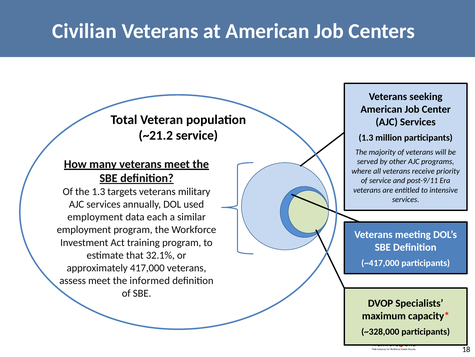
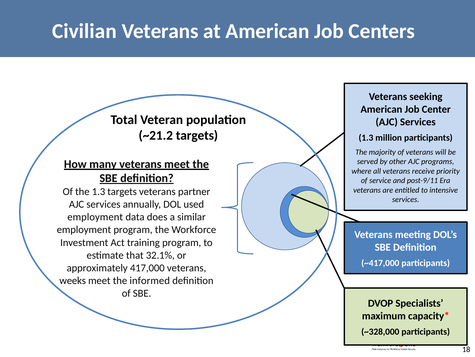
~21.2 service: service -> targets
military: military -> partner
each: each -> does
assess: assess -> weeks
